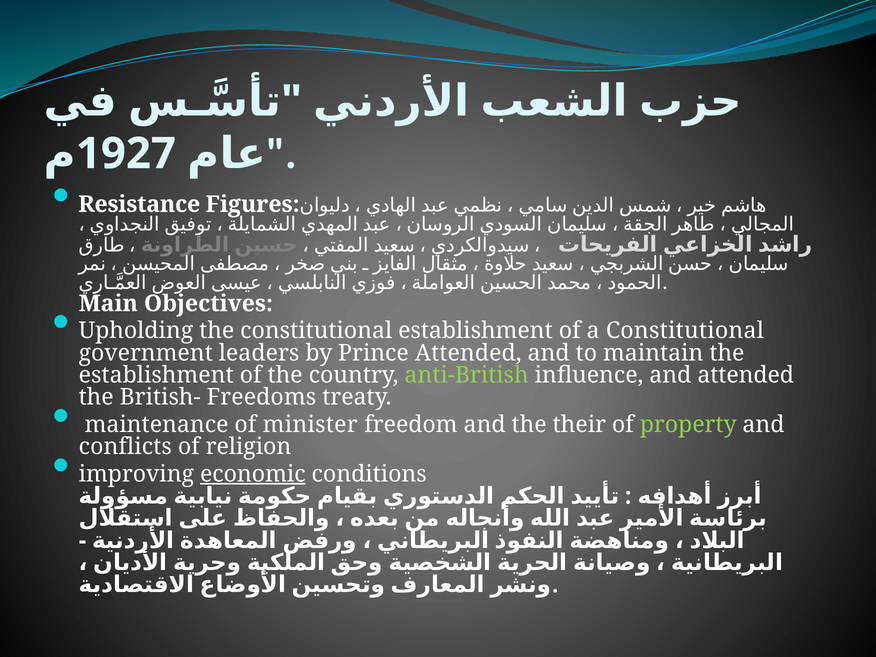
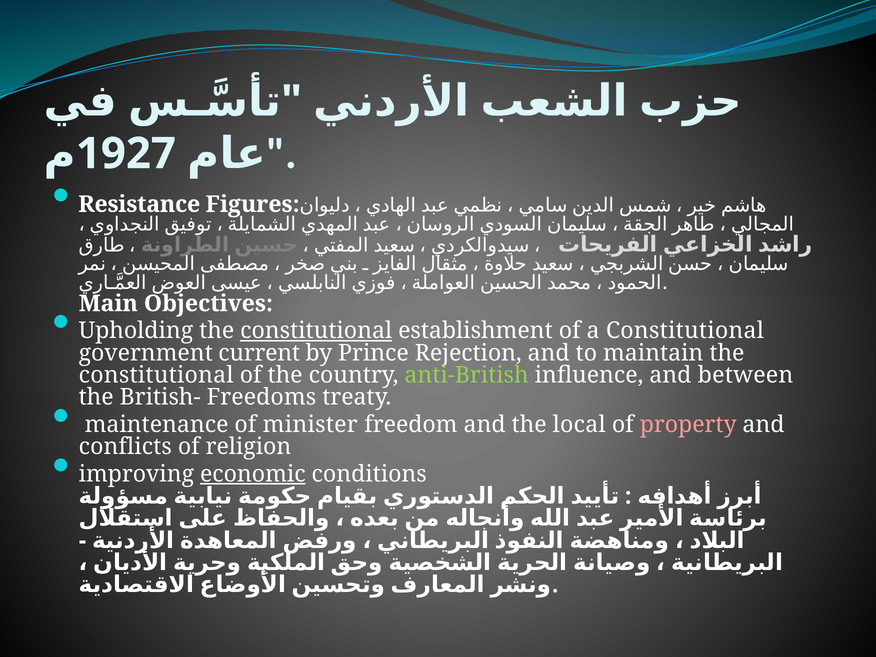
constitutional at (316, 331) underline: none -> present
leaders: leaders -> current
Prince Attended: Attended -> Rejection
establishment at (156, 375): establishment -> constitutional
and attended: attended -> between
their: their -> local
property colour: light green -> pink
